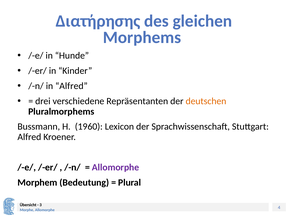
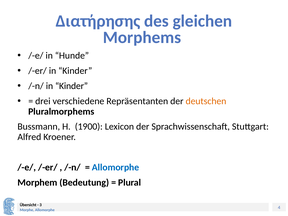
/-n/ in Alfred: Alfred -> Kinder
1960: 1960 -> 1900
Allomorphe at (116, 167) colour: purple -> blue
